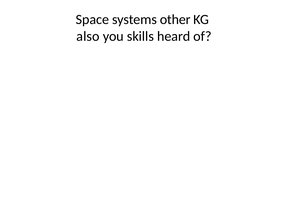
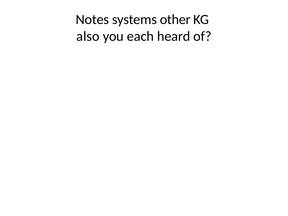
Space: Space -> Notes
skills: skills -> each
